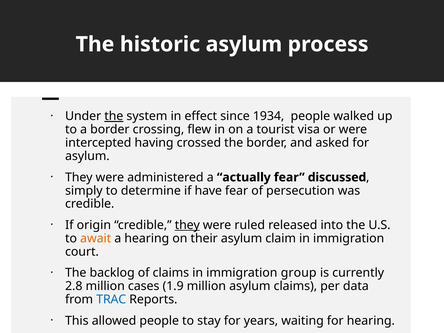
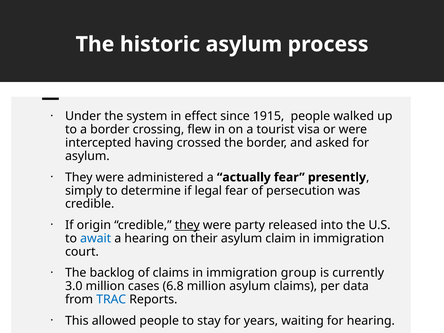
the at (114, 116) underline: present -> none
1934: 1934 -> 1915
discussed: discussed -> presently
have: have -> legal
ruled: ruled -> party
await colour: orange -> blue
2.8: 2.8 -> 3.0
1.9: 1.9 -> 6.8
